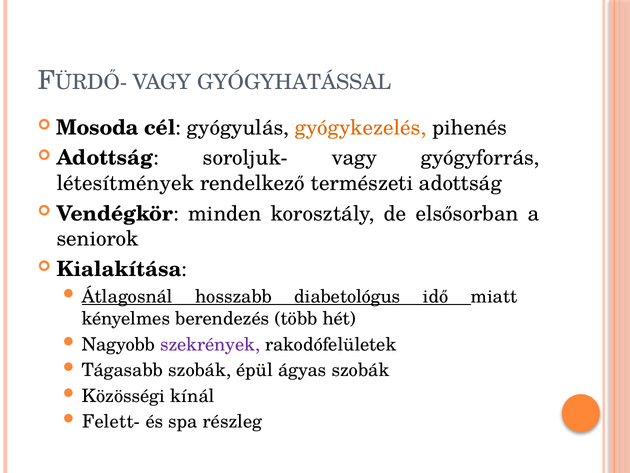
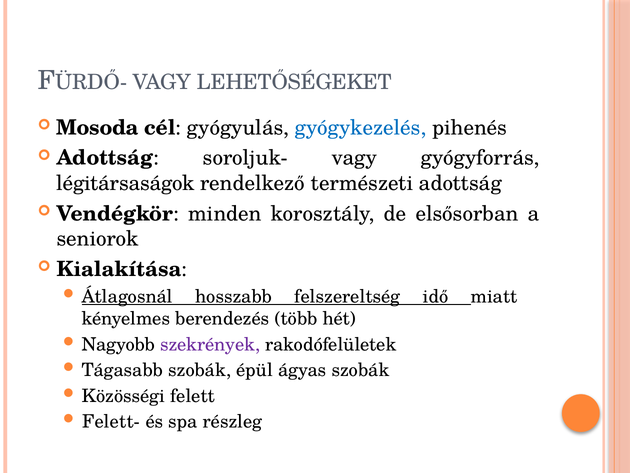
GYÓGYHATÁSSAL: GYÓGYHATÁSSAL -> LEHETŐSÉGEKET
gyógykezelés colour: orange -> blue
létesítmények: létesítmények -> légitársaságok
diabetológus: diabetológus -> felszereltség
kínál: kínál -> felett
